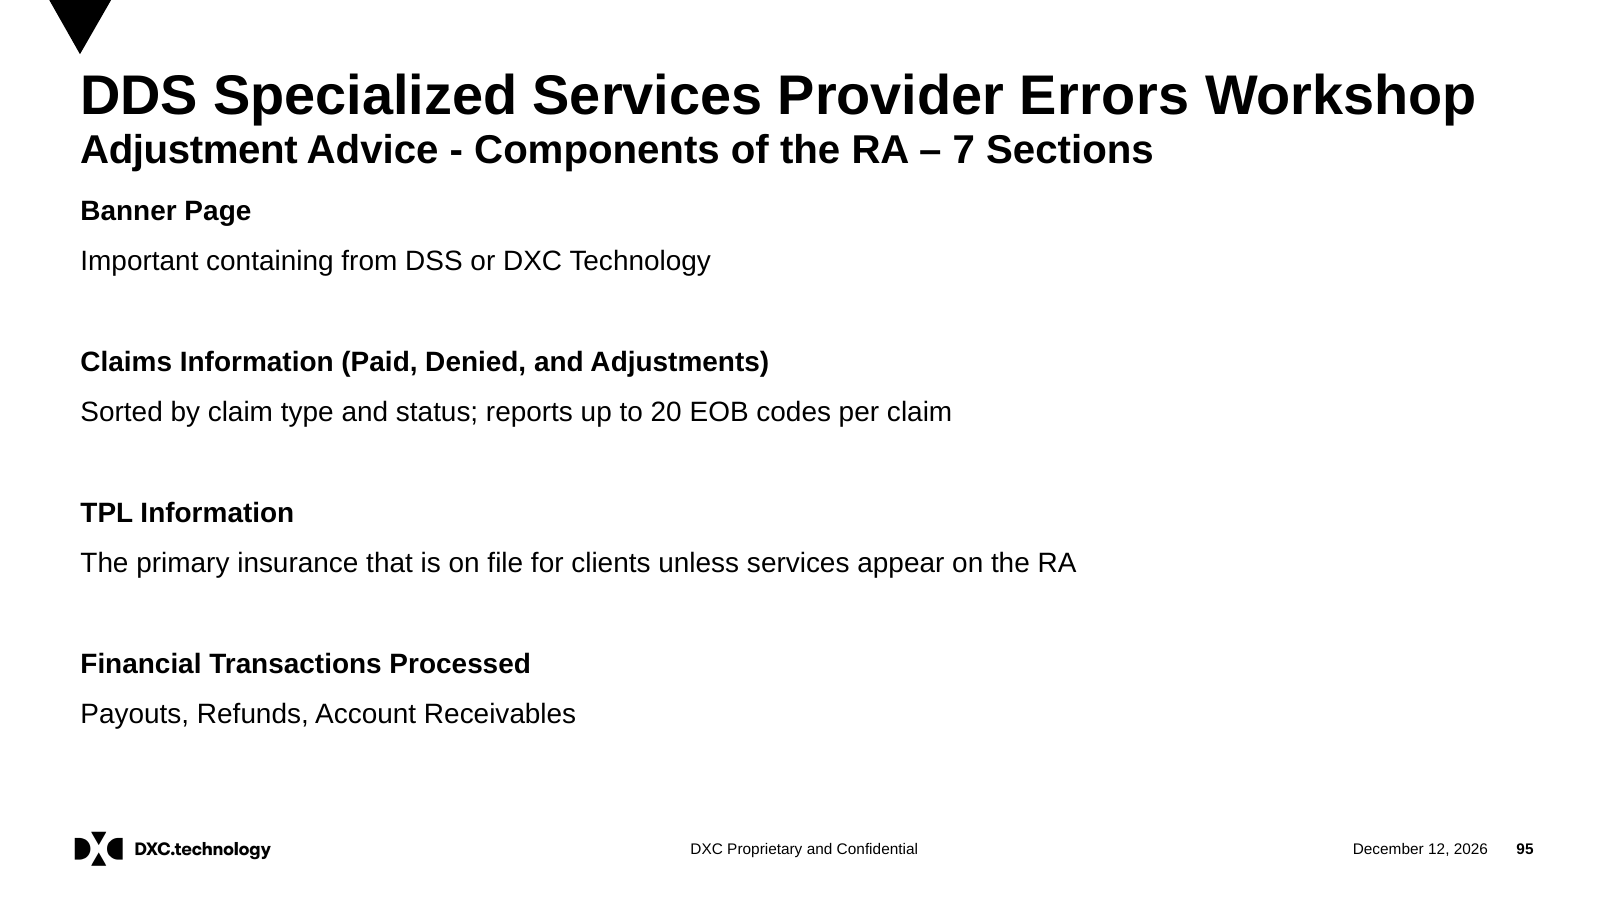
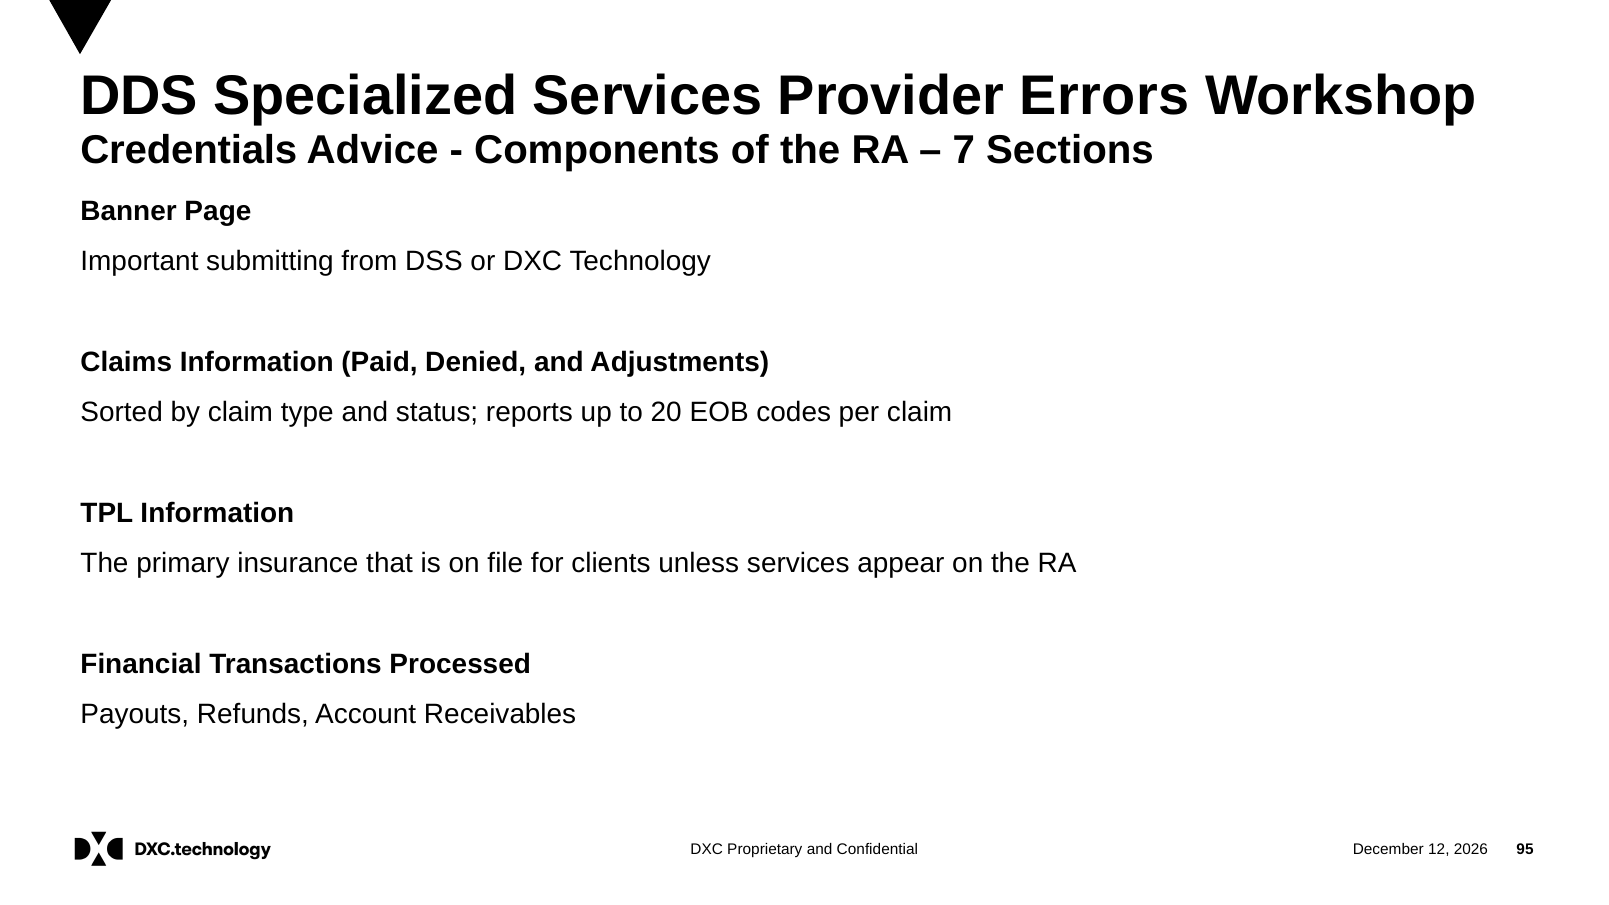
Adjustment: Adjustment -> Credentials
containing: containing -> submitting
